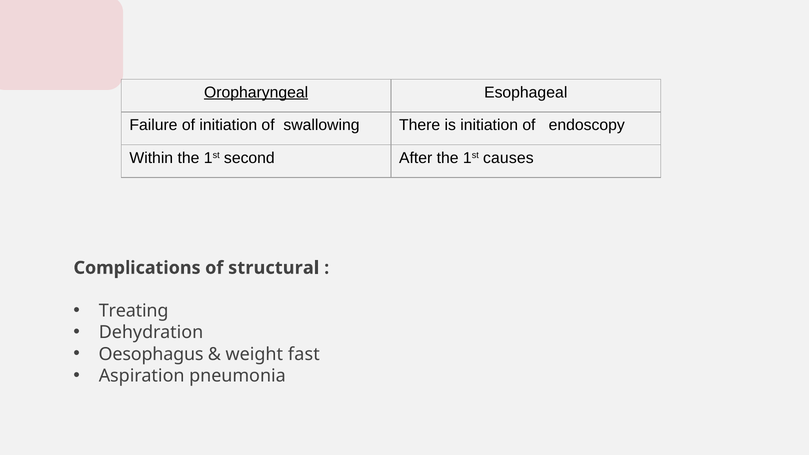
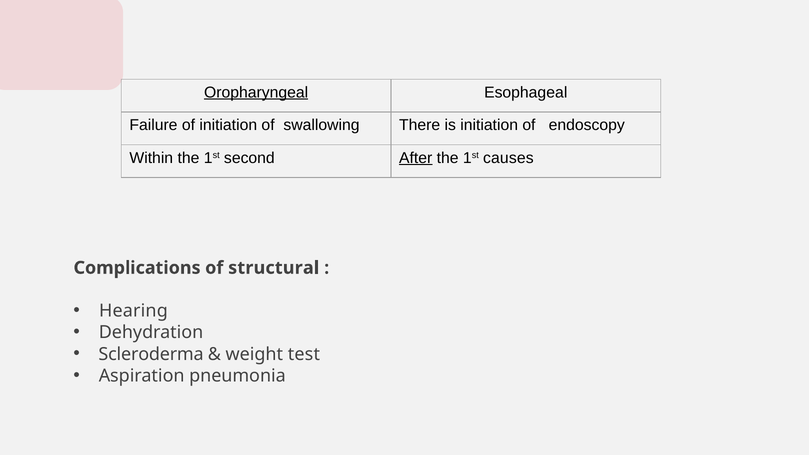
After underline: none -> present
Treating: Treating -> Hearing
Oesophagus: Oesophagus -> Scleroderma
fast: fast -> test
